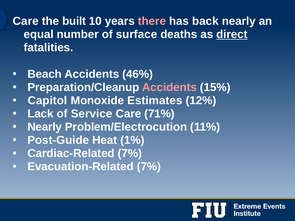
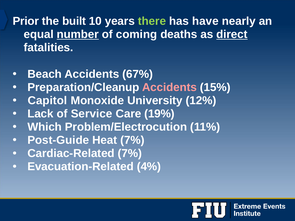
Care at (26, 21): Care -> Prior
there colour: pink -> light green
back: back -> have
number underline: none -> present
surface: surface -> coming
46%: 46% -> 67%
Estimates: Estimates -> University
71%: 71% -> 19%
Nearly at (45, 127): Nearly -> Which
Heat 1%: 1% -> 7%
Evacuation-Related 7%: 7% -> 4%
